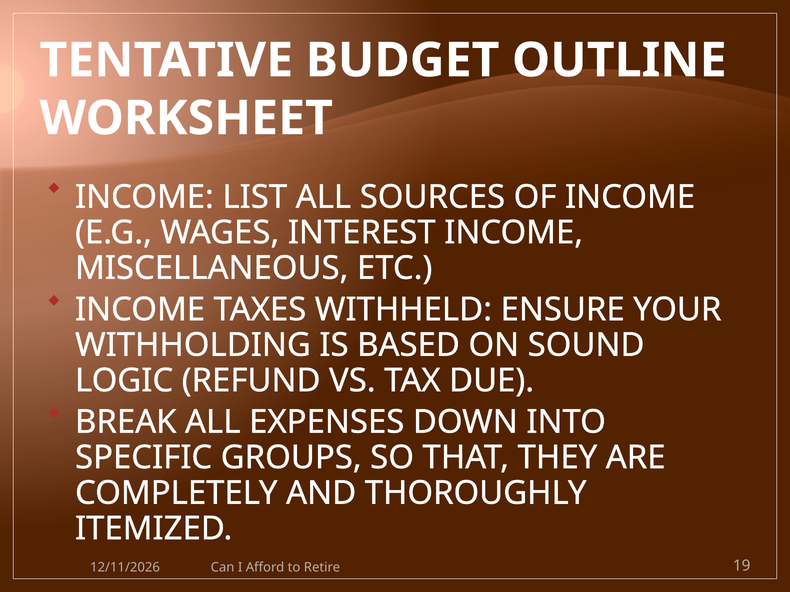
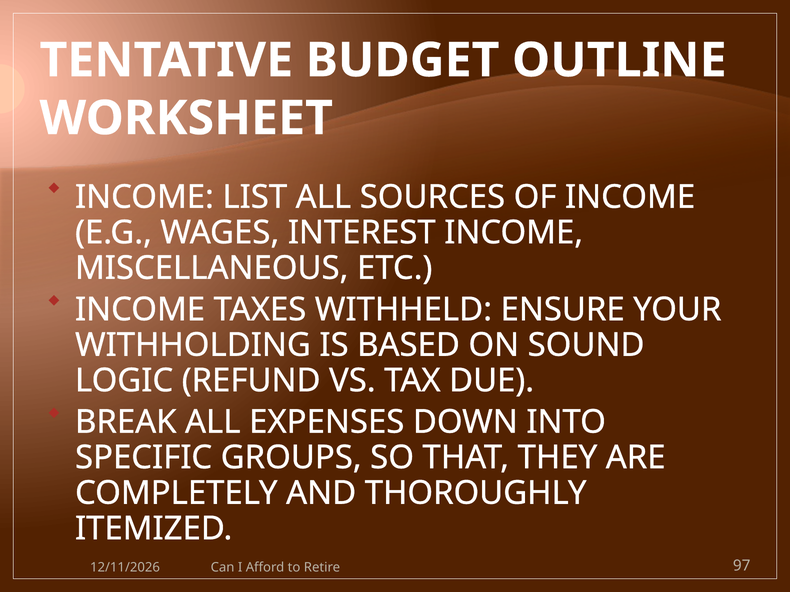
19: 19 -> 97
